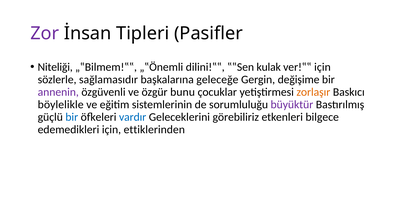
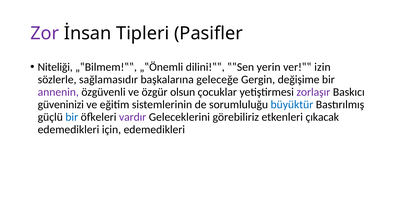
kulak: kulak -> yerin
ver!‟‟ için: için -> izin
bunu: bunu -> olsun
zorlaşır colour: orange -> purple
böylelikle: böylelikle -> güveninizi
büyüktür colour: purple -> blue
vardır colour: blue -> purple
bilgece: bilgece -> çıkacak
için ettiklerinden: ettiklerinden -> edemedikleri
